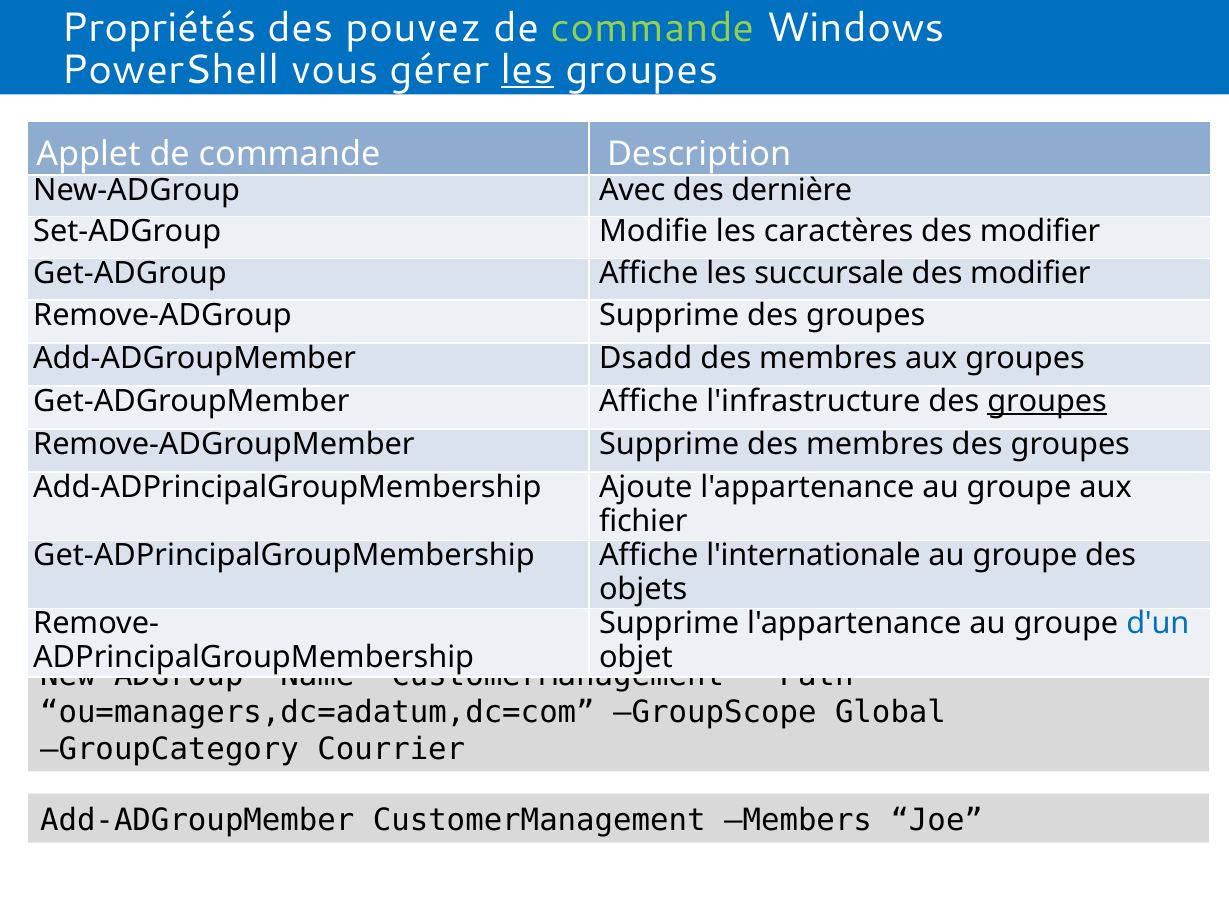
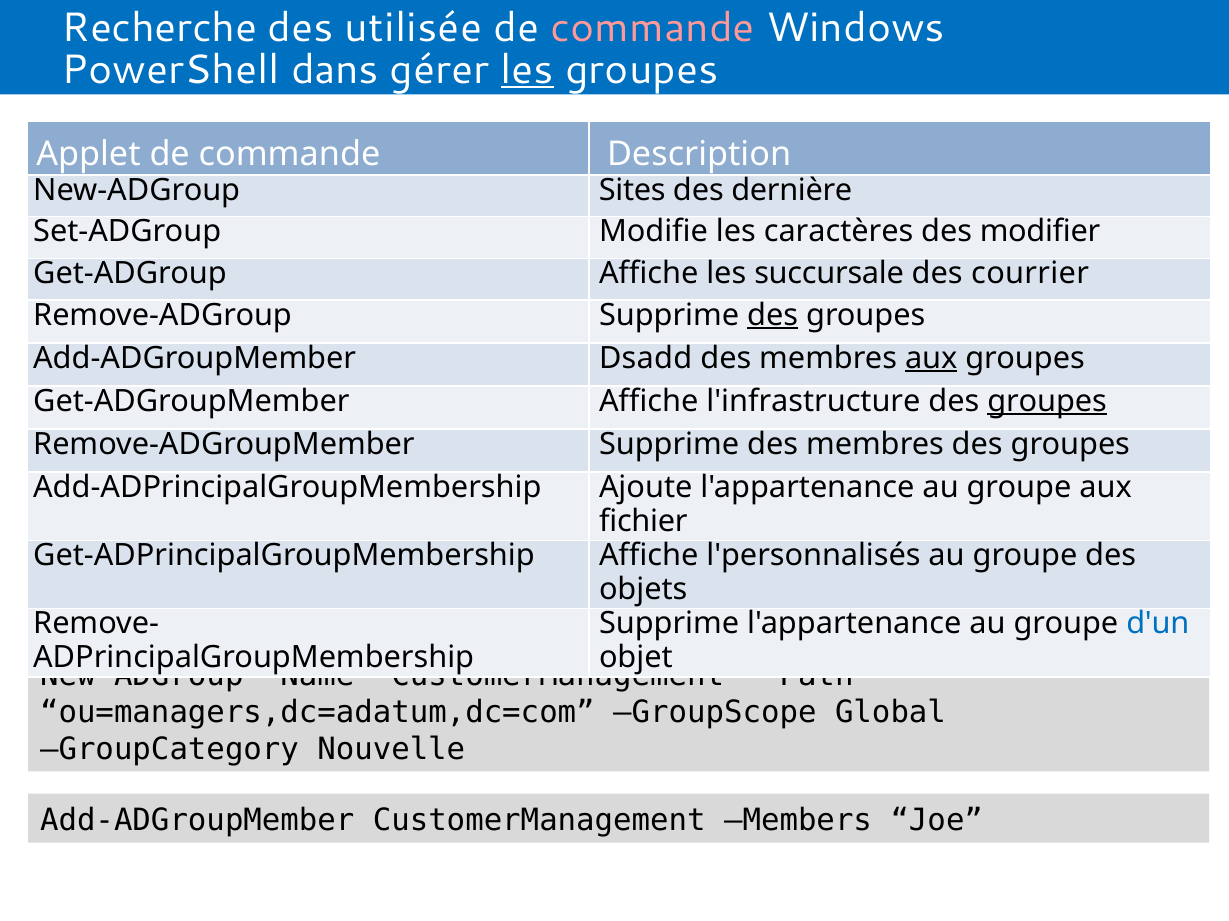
Propriétés: Propriétés -> Recherche
pouvez: pouvez -> utilisée
commande at (653, 28) colour: light green -> pink
vous: vous -> dans
Avec: Avec -> Sites
modifier at (1030, 273): modifier -> courrier
des at (773, 315) underline: none -> present
aux at (931, 358) underline: none -> present
l'internationale: l'internationale -> l'personnalisés
Courrier: Courrier -> Nouvelle
